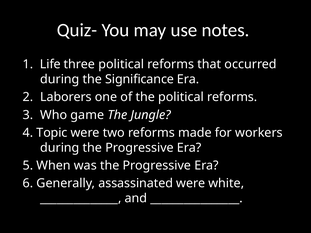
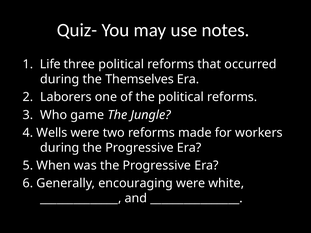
Significance: Significance -> Themselves
Topic: Topic -> Wells
assassinated: assassinated -> encouraging
